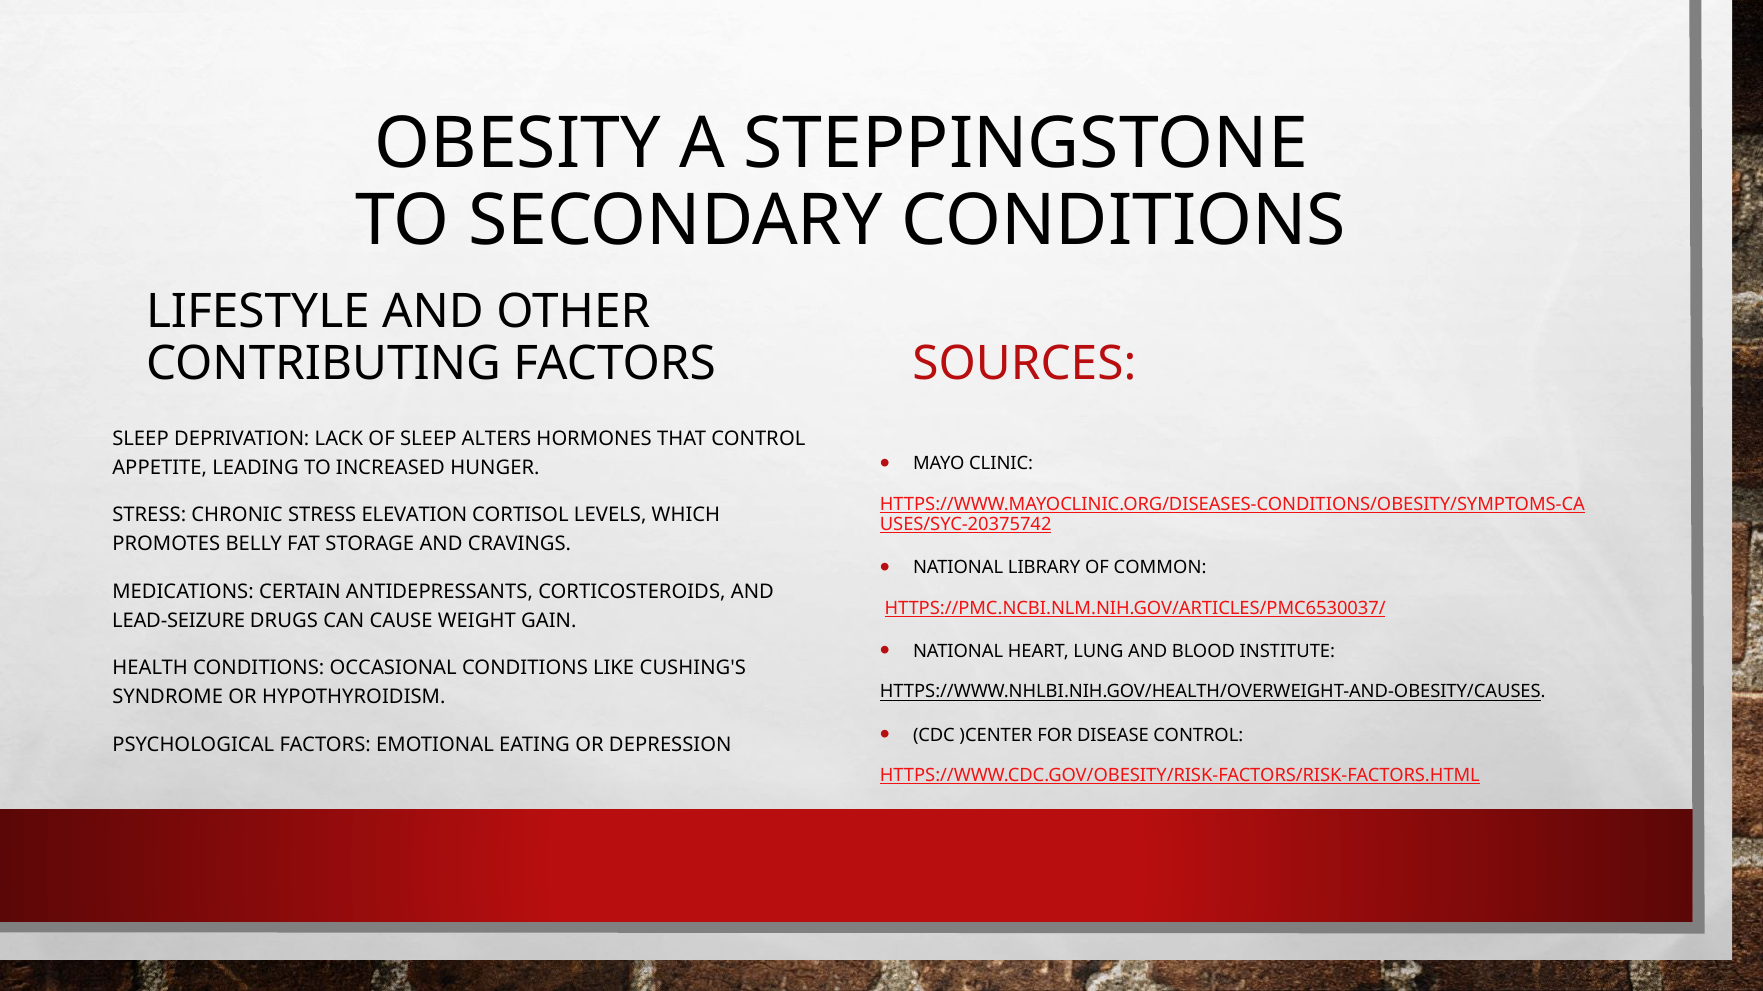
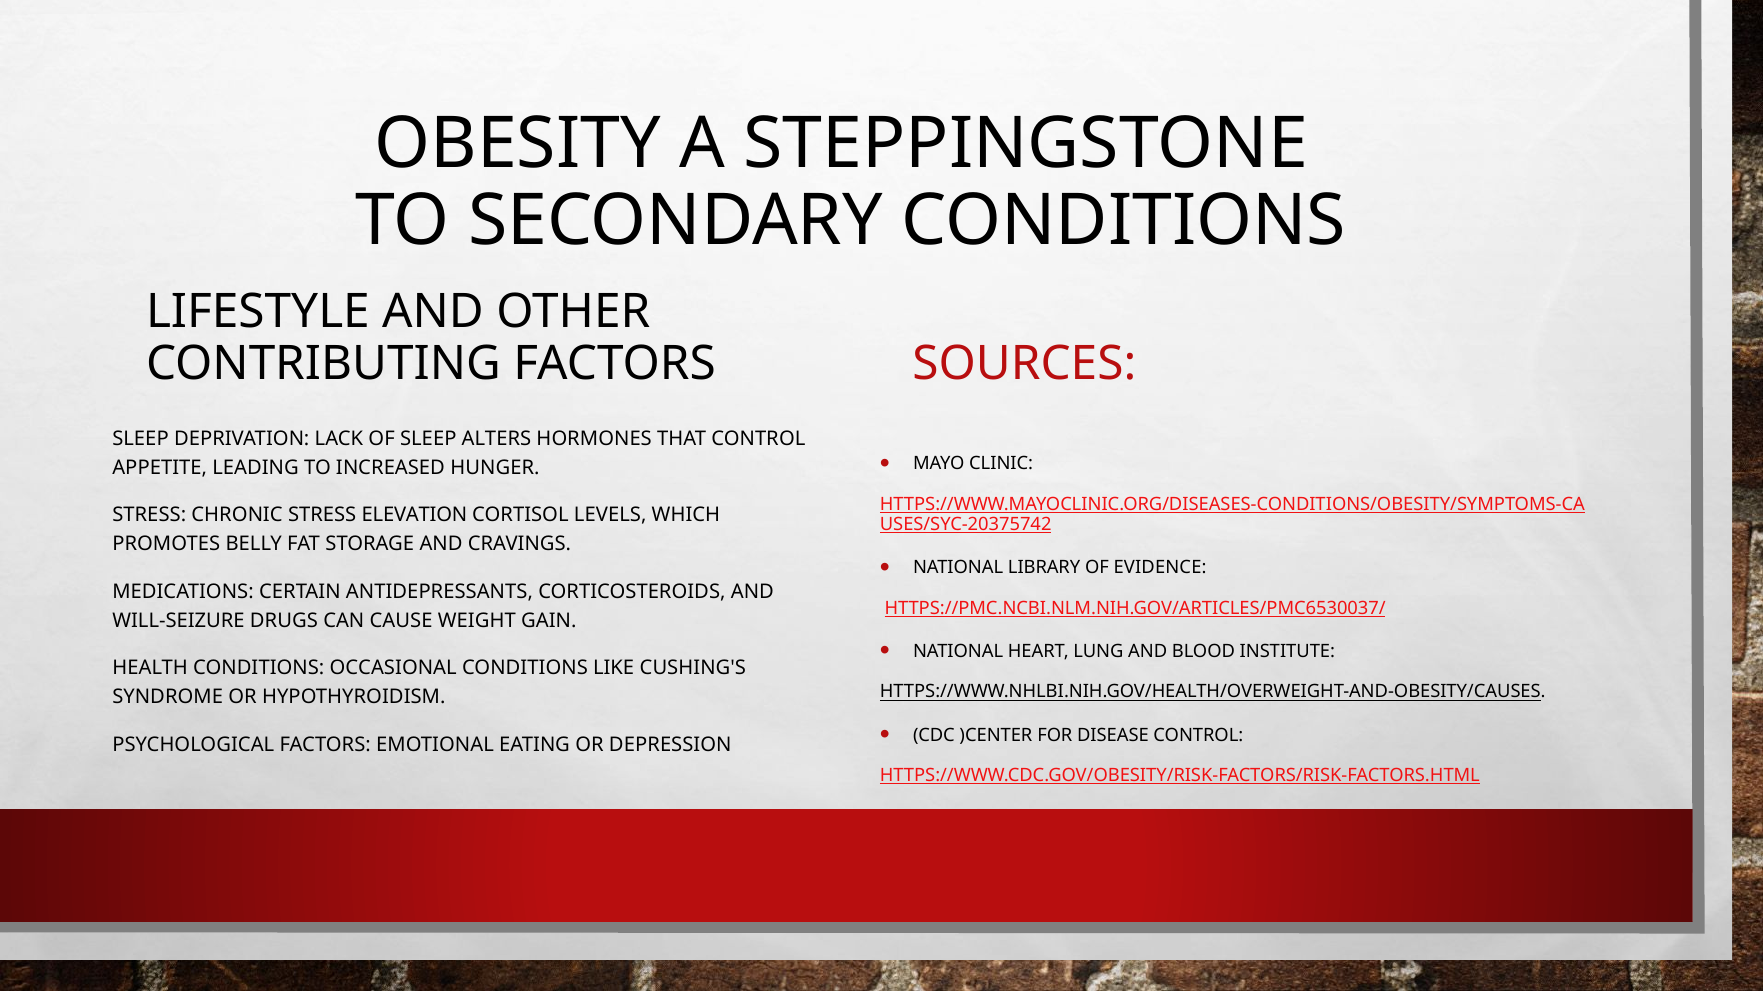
COMMON: COMMON -> EVIDENCE
LEAD-SEIZURE: LEAD-SEIZURE -> WILL-SEIZURE
